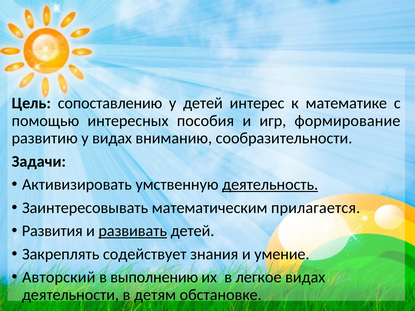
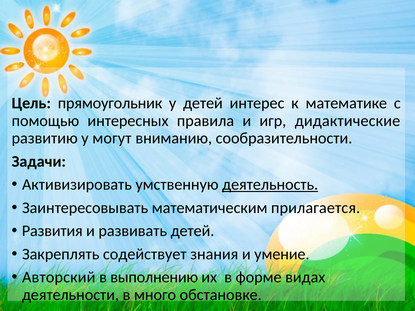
сопоставлению: сопоставлению -> прямоугольник
пособия: пособия -> правила
формирование: формирование -> дидактические
у видах: видах -> могут
развивать underline: present -> none
легкое: легкое -> форме
детям: детям -> много
